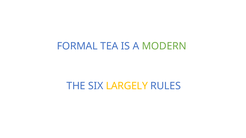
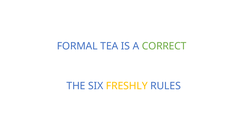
MODERN: MODERN -> CORRECT
LARGELY: LARGELY -> FRESHLY
